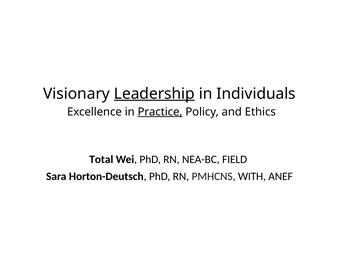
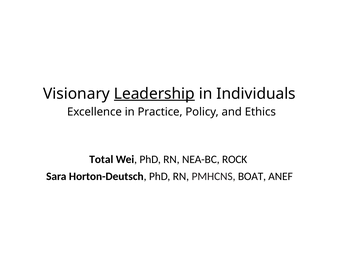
Practice underline: present -> none
FIELD: FIELD -> ROCK
WITH: WITH -> BOAT
